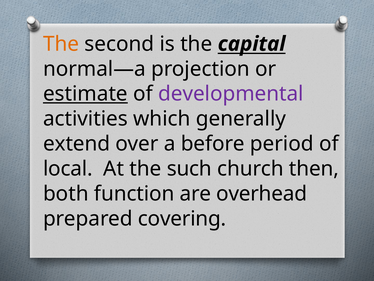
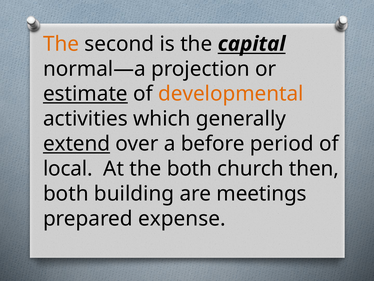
developmental colour: purple -> orange
extend underline: none -> present
the such: such -> both
function: function -> building
overhead: overhead -> meetings
covering: covering -> expense
